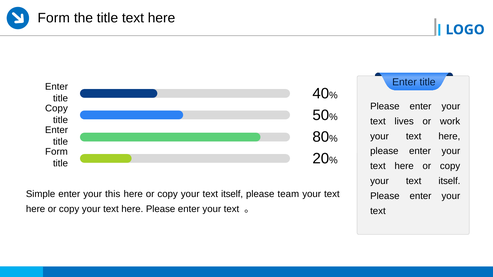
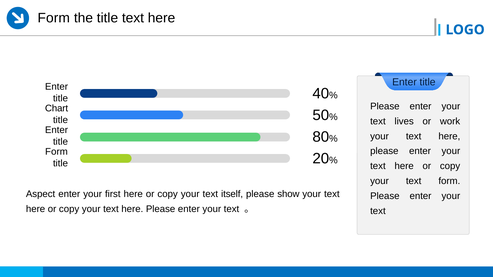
Copy at (56, 108): Copy -> Chart
itself at (449, 181): itself -> form
Simple: Simple -> Aspect
this: this -> first
team: team -> show
